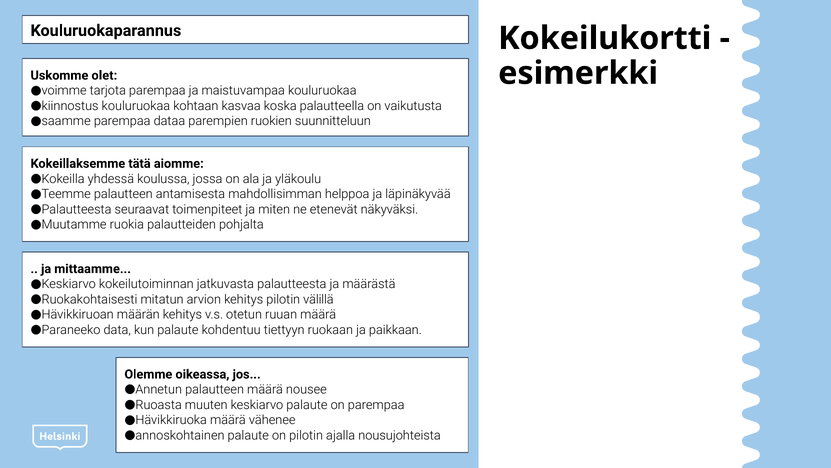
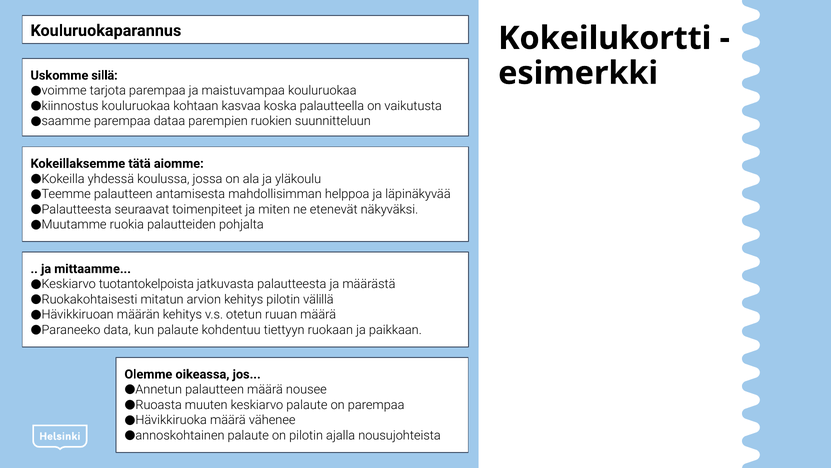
olet: olet -> sillä
kokeilutoiminnan: kokeilutoiminnan -> tuotantokelpoista
